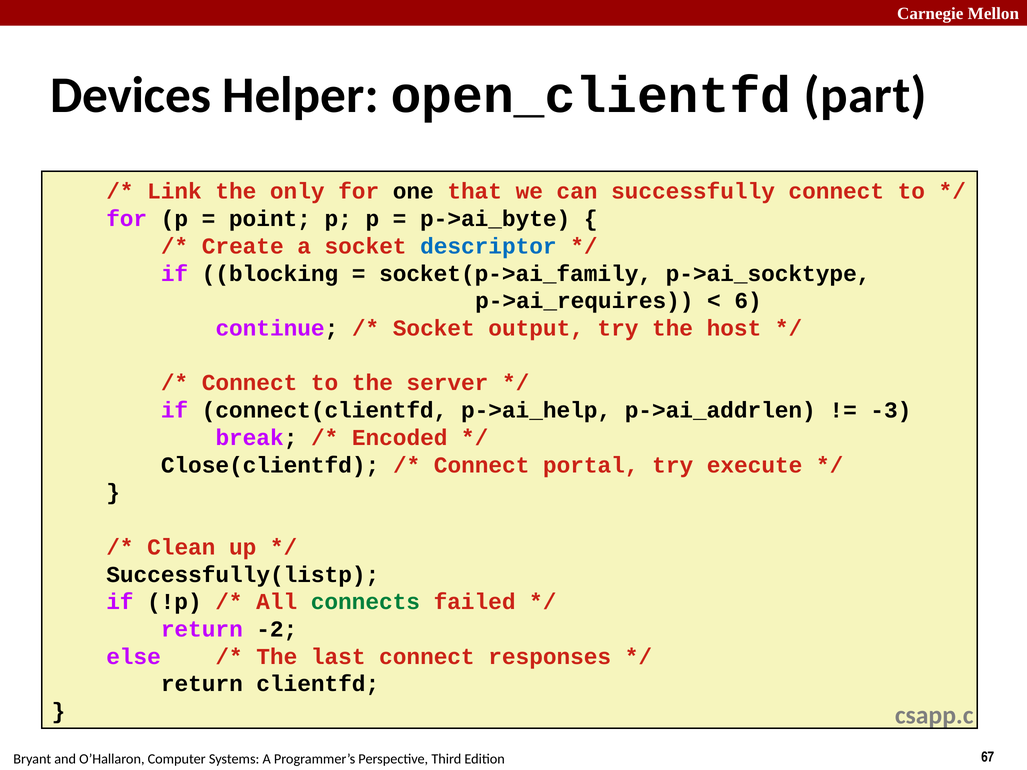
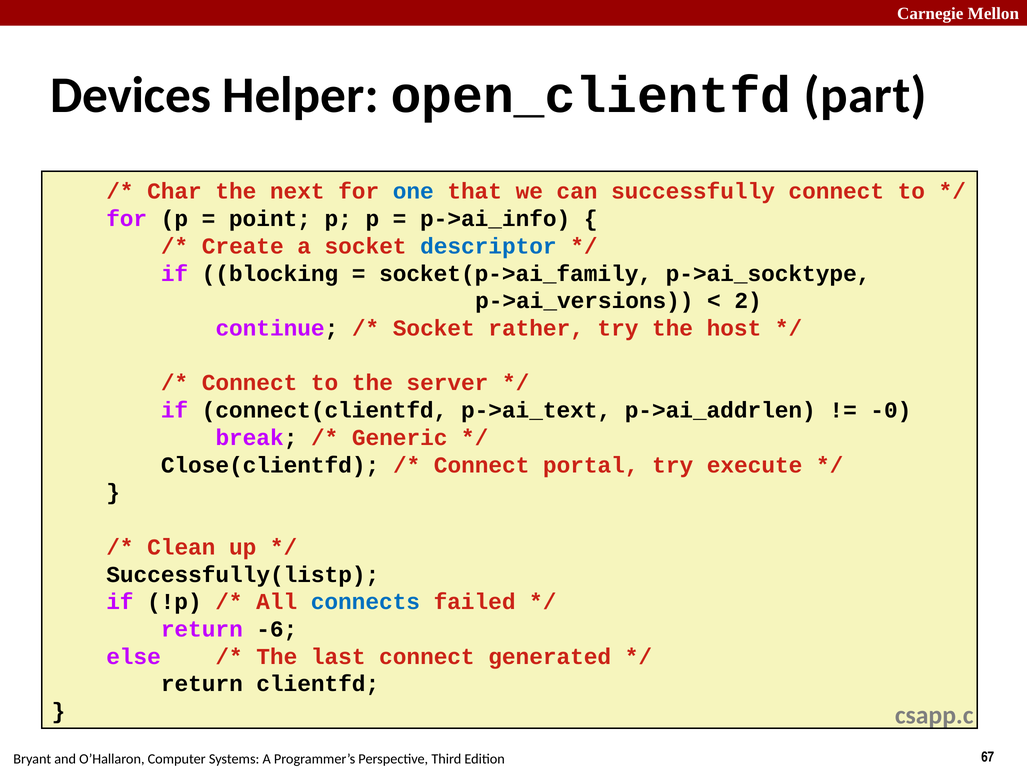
Link: Link -> Char
only: only -> next
one colour: black -> blue
p->ai_byte: p->ai_byte -> p->ai_info
p->ai_requires: p->ai_requires -> p->ai_versions
6: 6 -> 2
output: output -> rather
p->ai_help: p->ai_help -> p->ai_text
-3: -3 -> -0
Encoded: Encoded -> Generic
connects colour: green -> blue
-2: -2 -> -6
responses: responses -> generated
